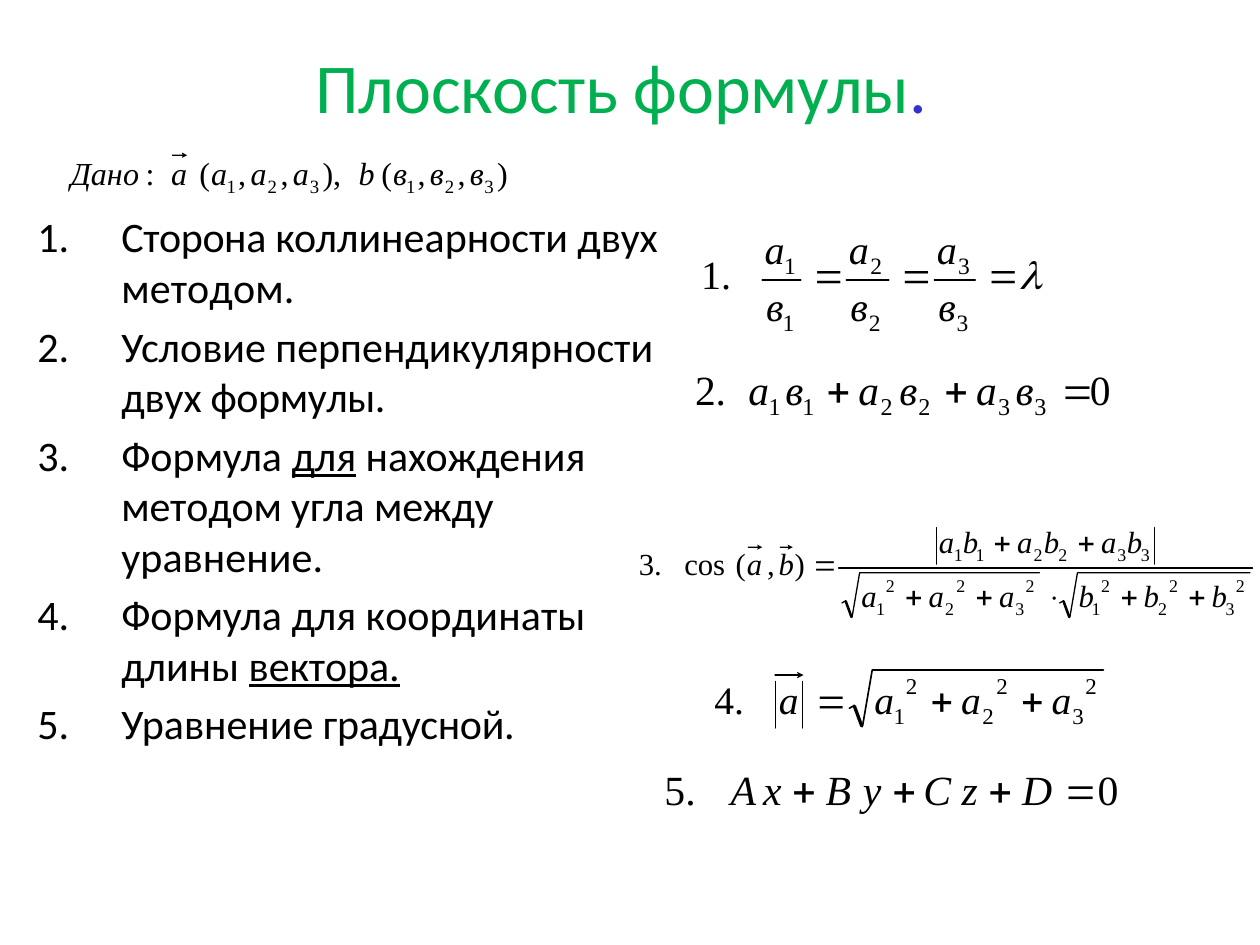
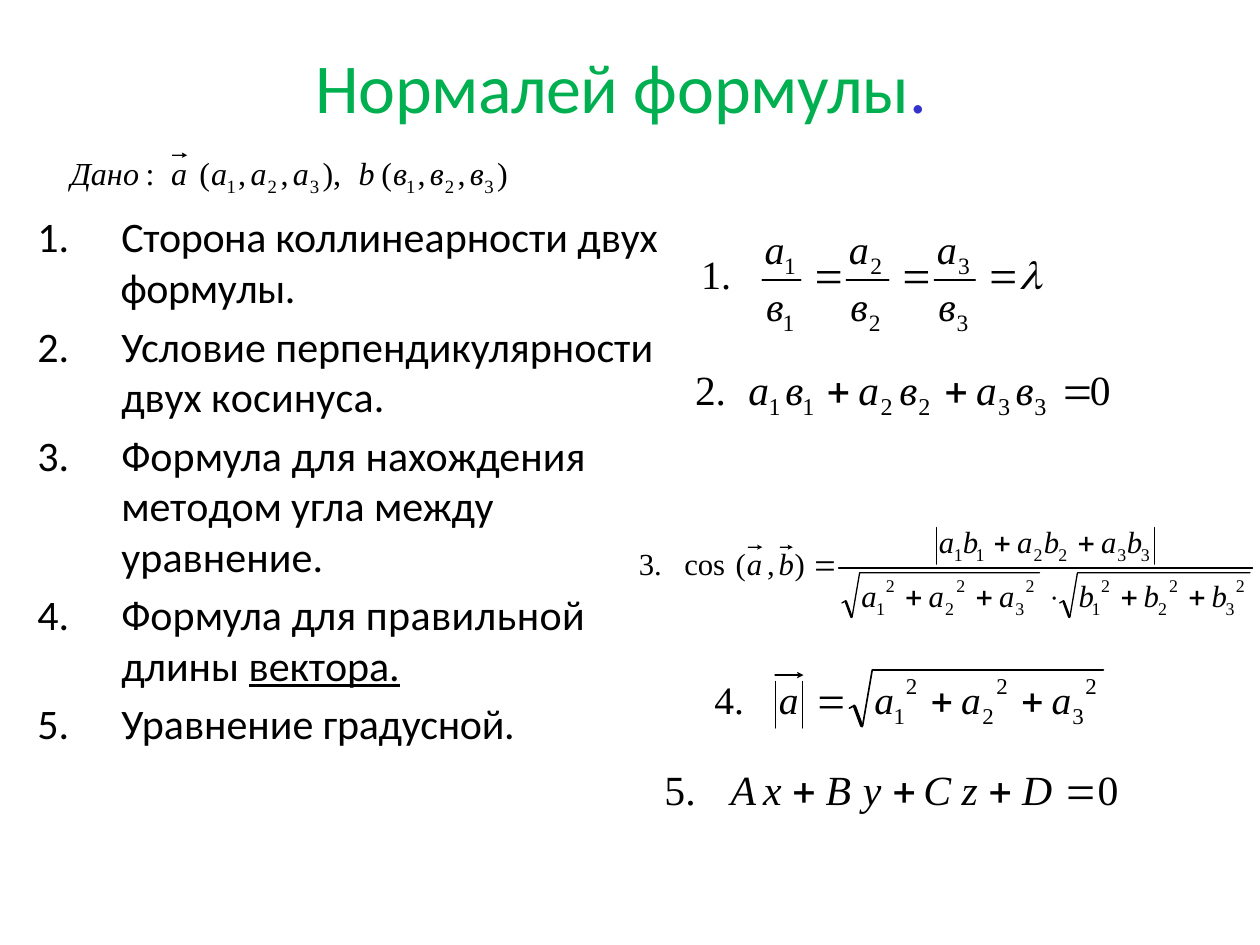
Плоскость: Плоскость -> Нормалей
методом at (208, 289): методом -> формулы
двух формулы: формулы -> косинуса
для at (324, 457) underline: present -> none
координаты: координаты -> правильной
